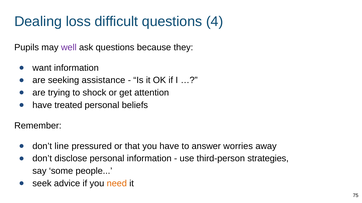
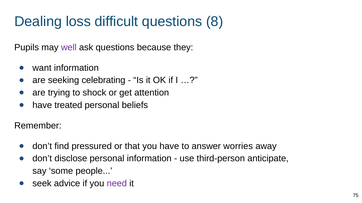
4: 4 -> 8
assistance: assistance -> celebrating
line: line -> find
strategies: strategies -> anticipate
need colour: orange -> purple
